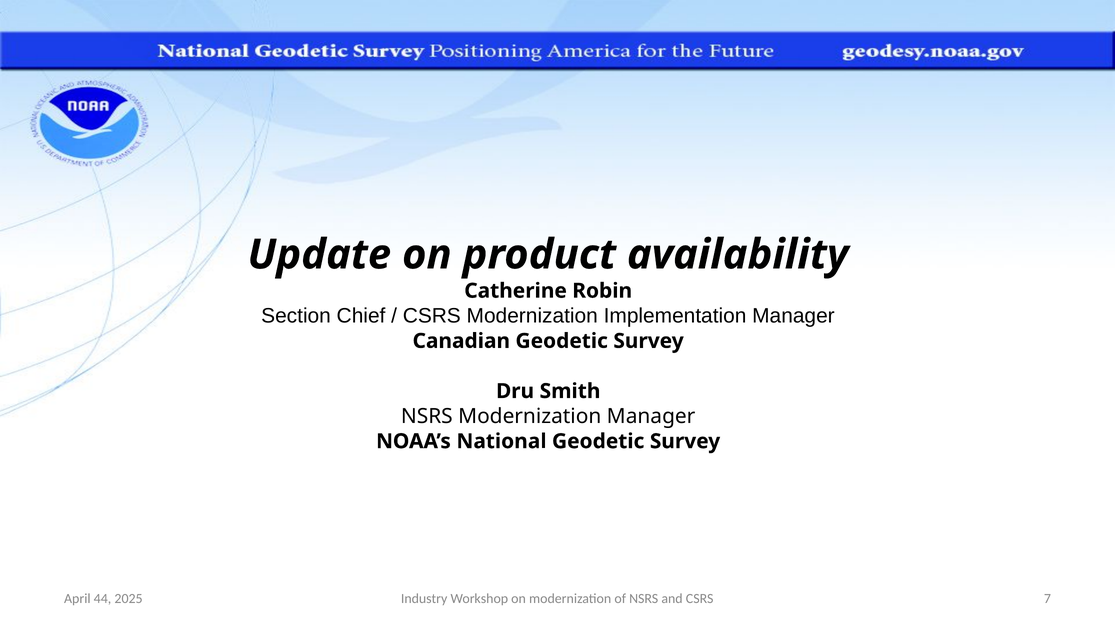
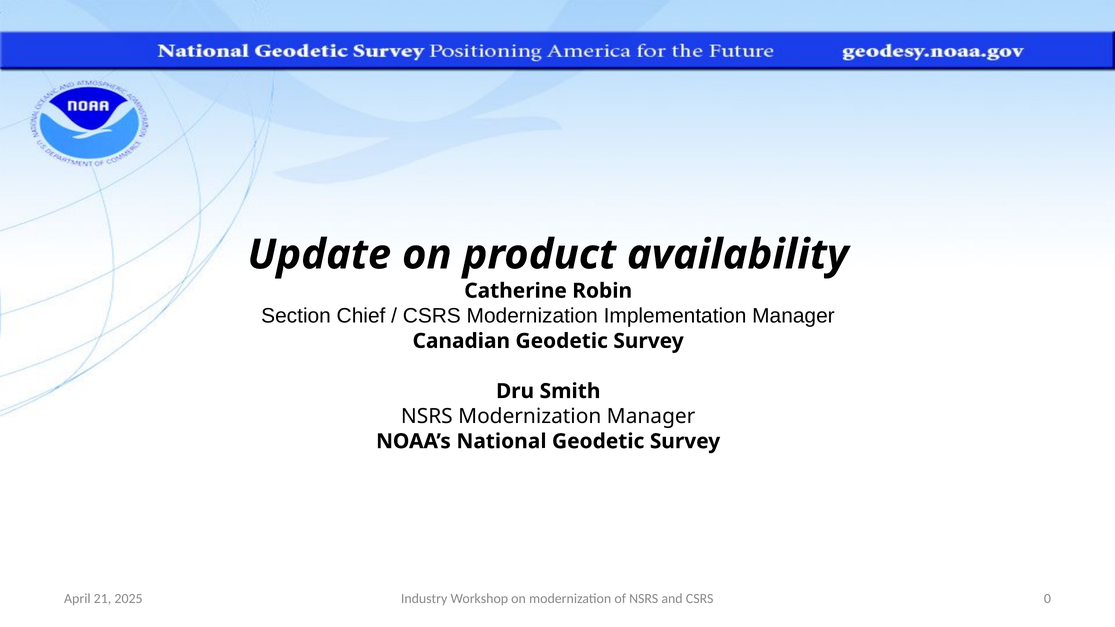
44: 44 -> 21
7: 7 -> 0
